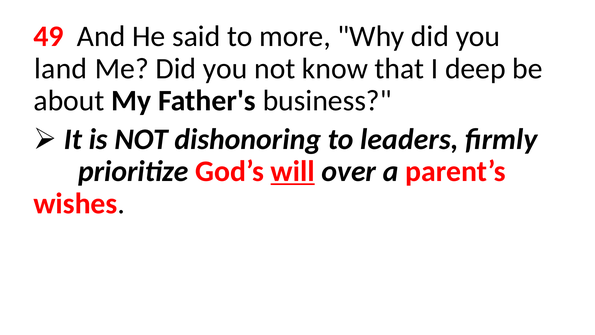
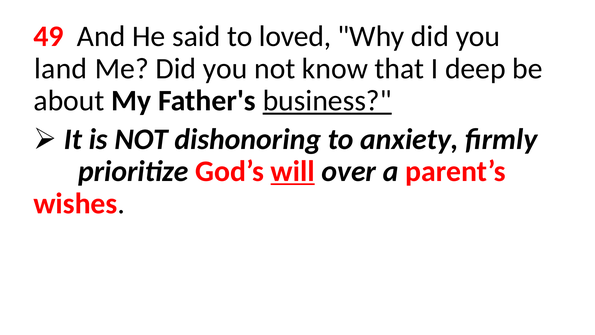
more: more -> loved
business underline: none -> present
leaders: leaders -> anxiety
